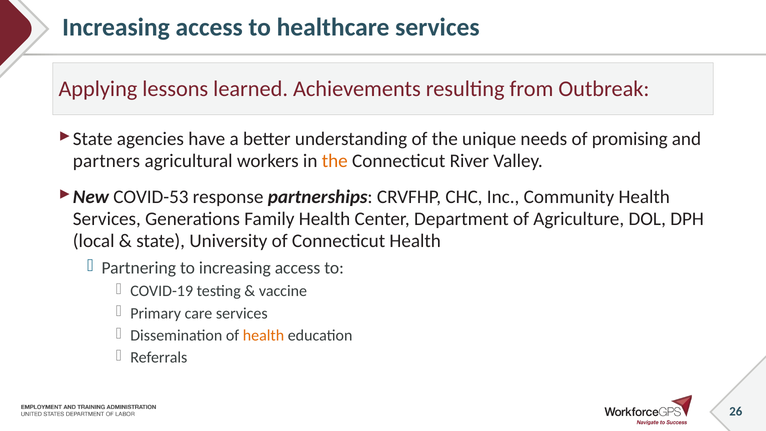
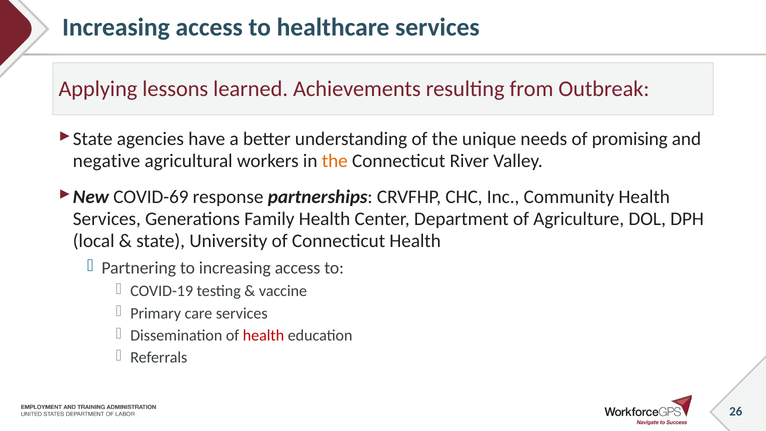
partners: partners -> negative
COVID-53: COVID-53 -> COVID-69
health at (264, 335) colour: orange -> red
